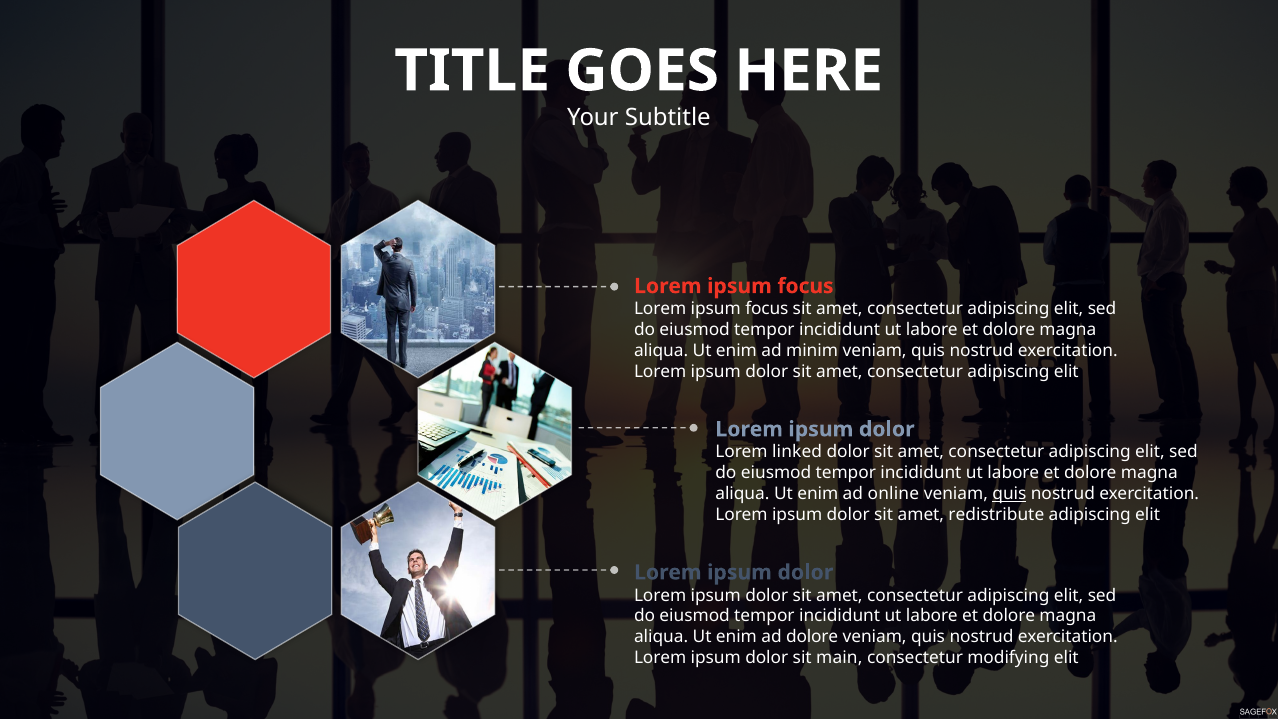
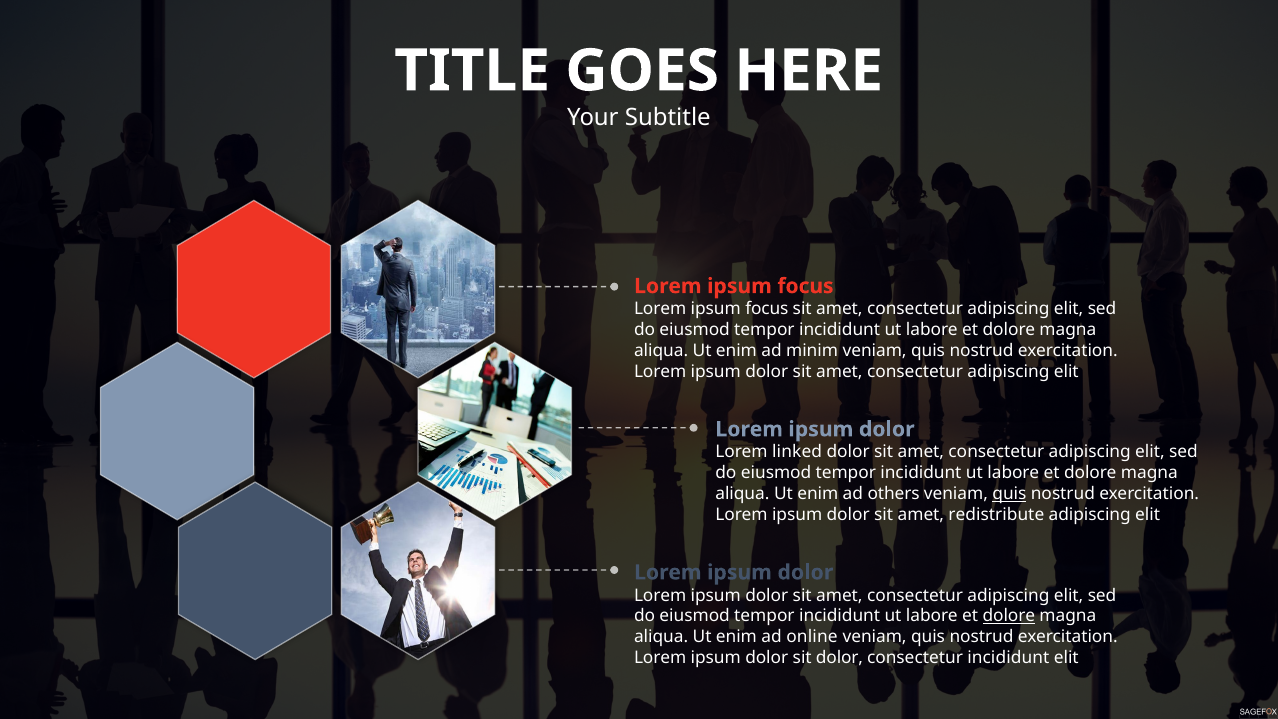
online: online -> others
dolore at (1009, 616) underline: none -> present
ad dolore: dolore -> online
sit main: main -> dolor
consectetur modifying: modifying -> incididunt
